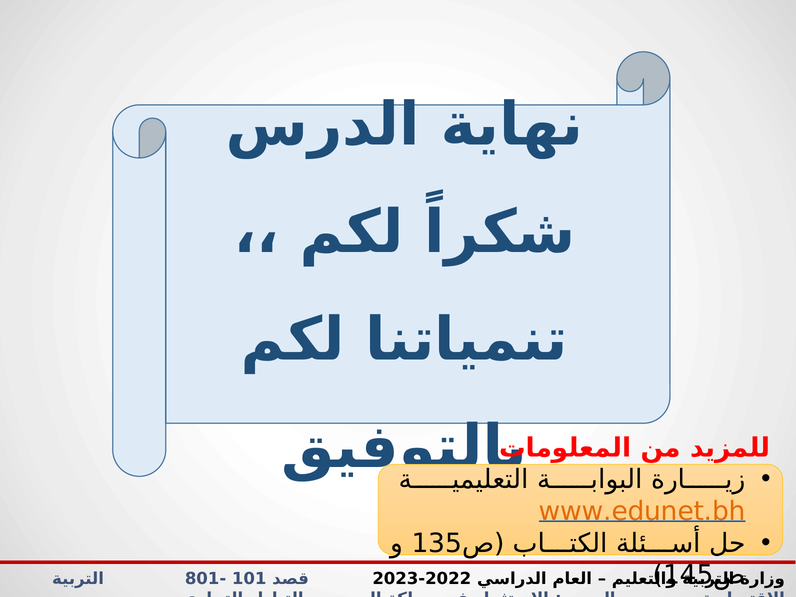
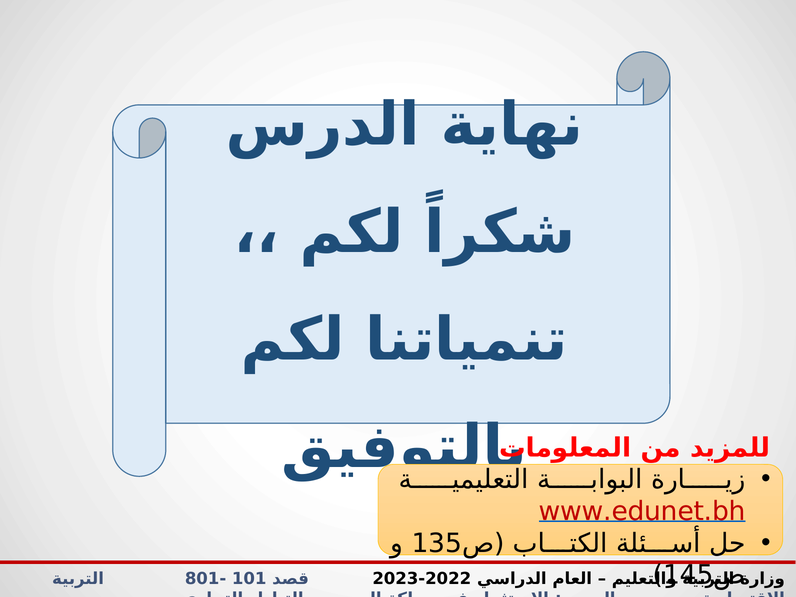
www.edunet.bh colour: orange -> red
